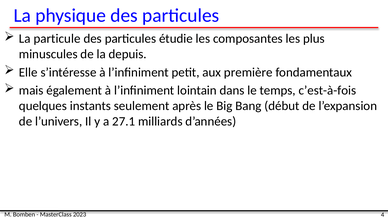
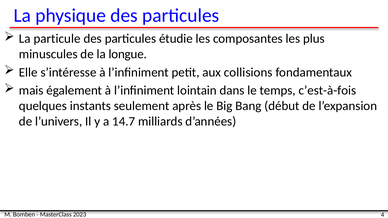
depuis: depuis -> longue
première: première -> collisions
27.1: 27.1 -> 14.7
